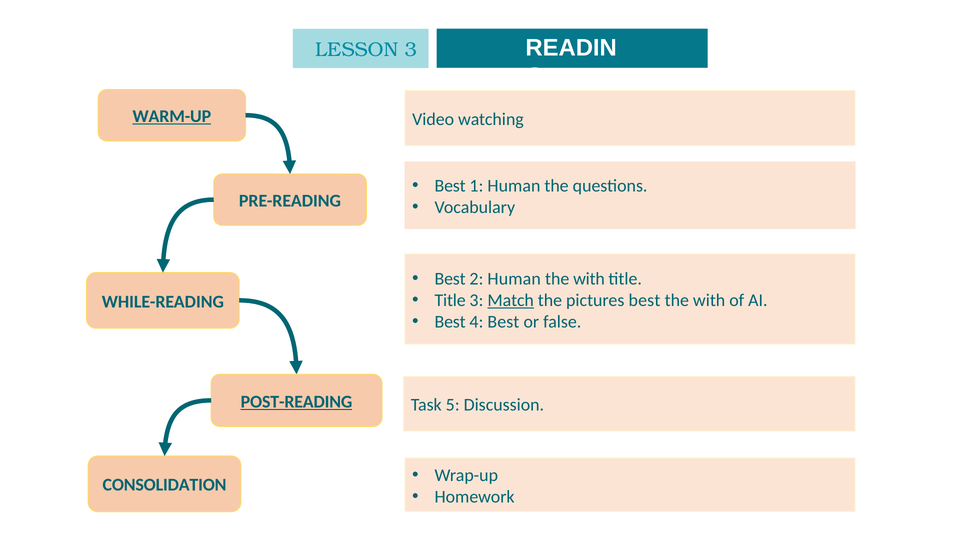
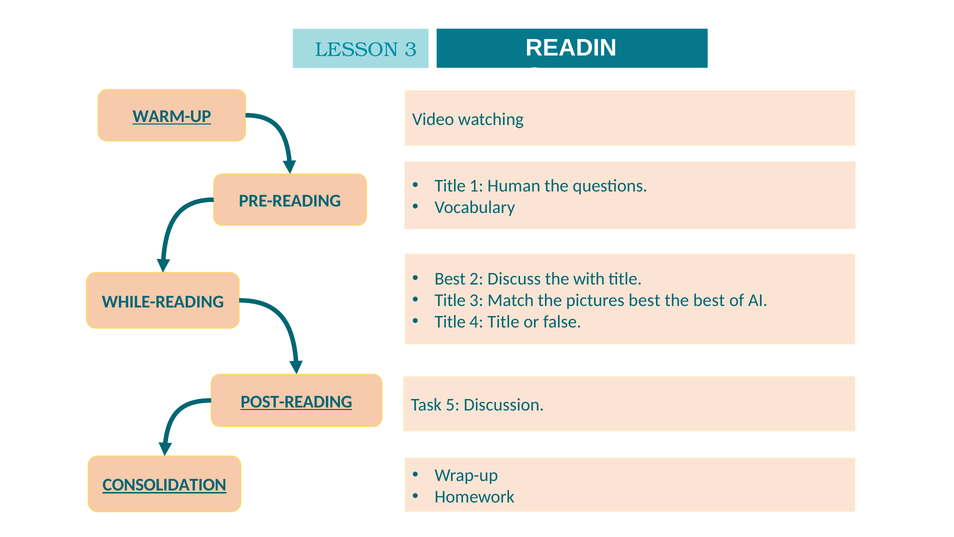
Best at (450, 186): Best -> Title
2 Human: Human -> Discuss
Match underline: present -> none
with at (709, 300): with -> best
Best at (450, 322): Best -> Title
4 Best: Best -> Title
CONSOLIDATION underline: none -> present
